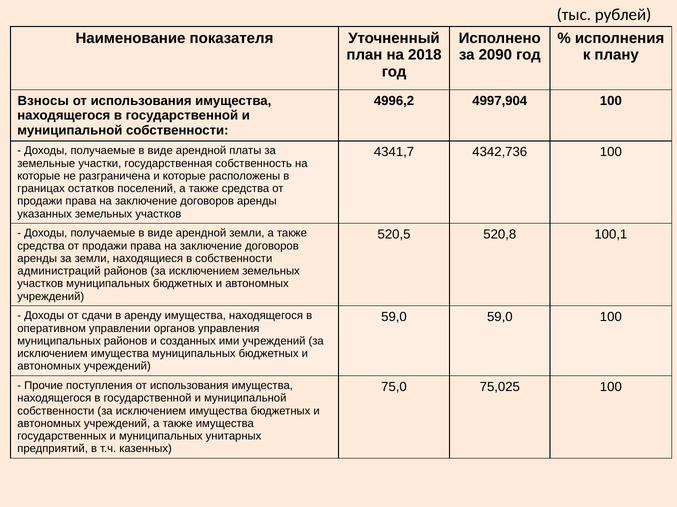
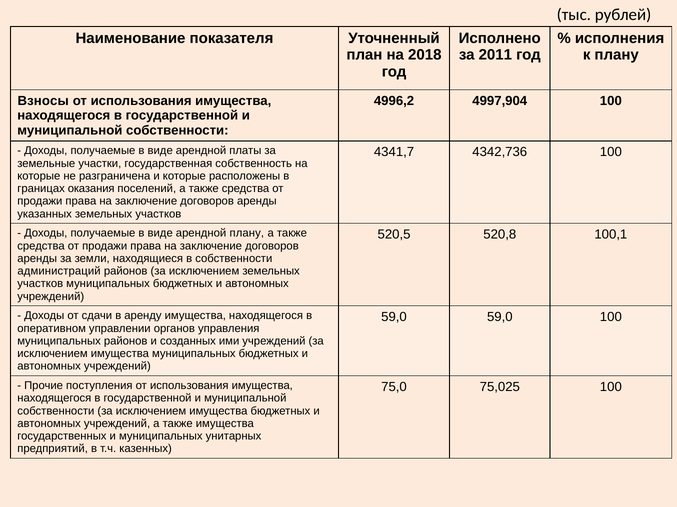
2090: 2090 -> 2011
остатков: остатков -> оказания
арендной земли: земли -> плану
